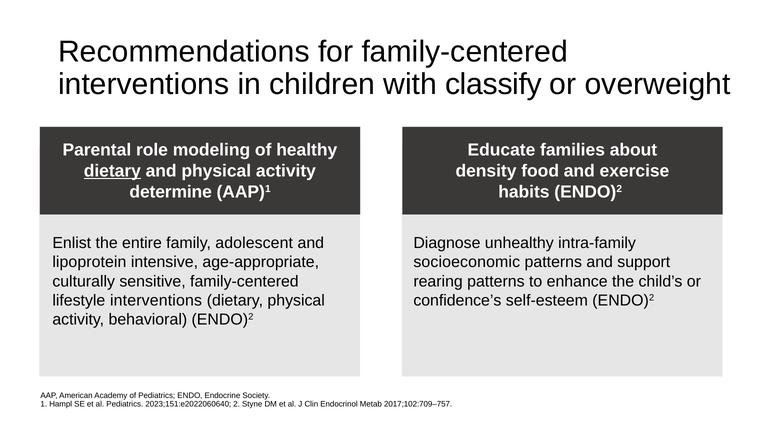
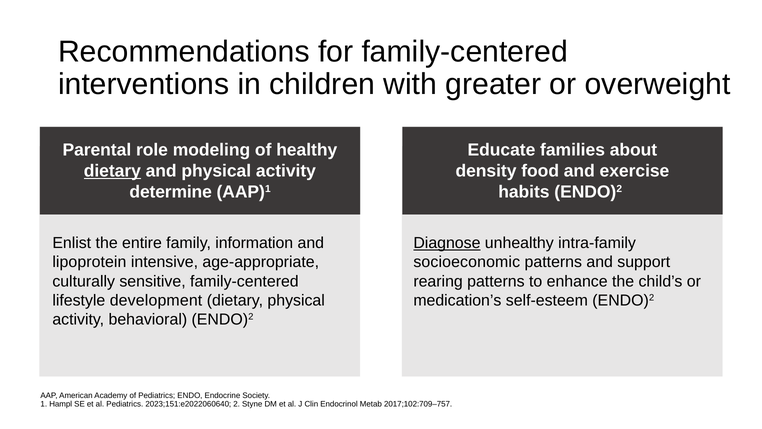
classify: classify -> greater
Diagnose underline: none -> present
adolescent: adolescent -> information
lifestyle interventions: interventions -> development
confidence’s: confidence’s -> medication’s
